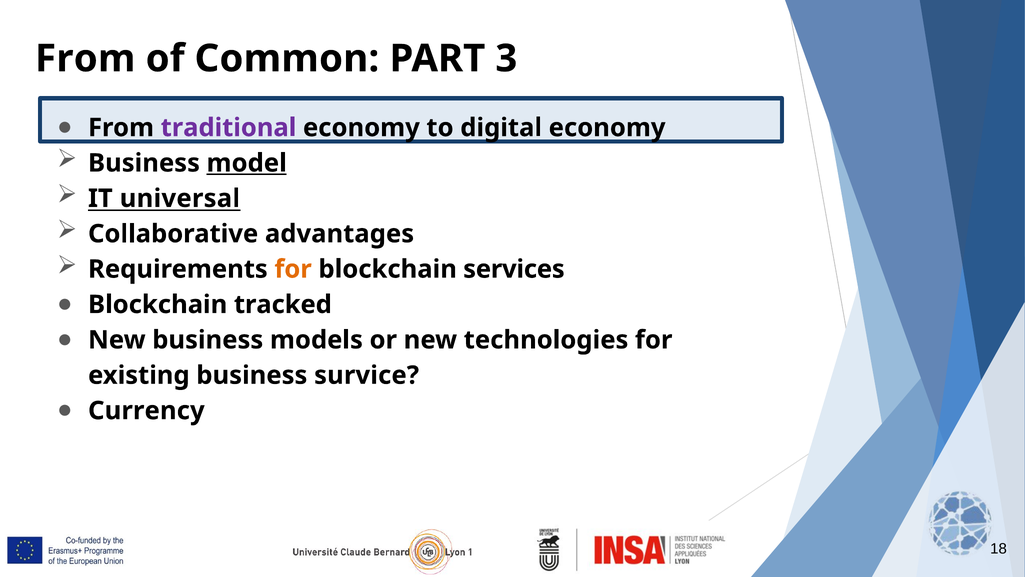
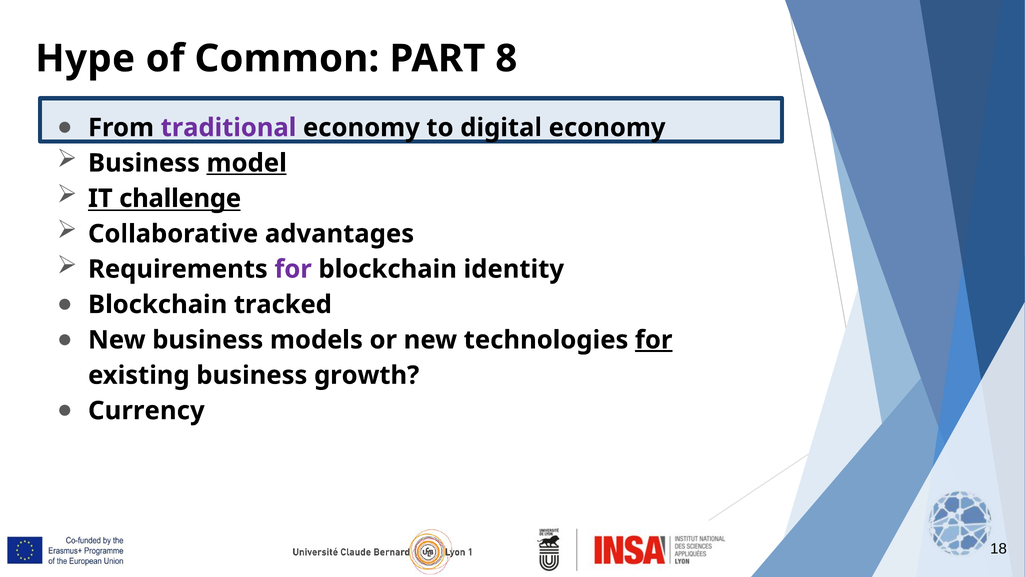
From at (85, 59): From -> Hype
3: 3 -> 8
universal: universal -> challenge
for at (293, 269) colour: orange -> purple
services: services -> identity
for at (654, 340) underline: none -> present
survice: survice -> growth
